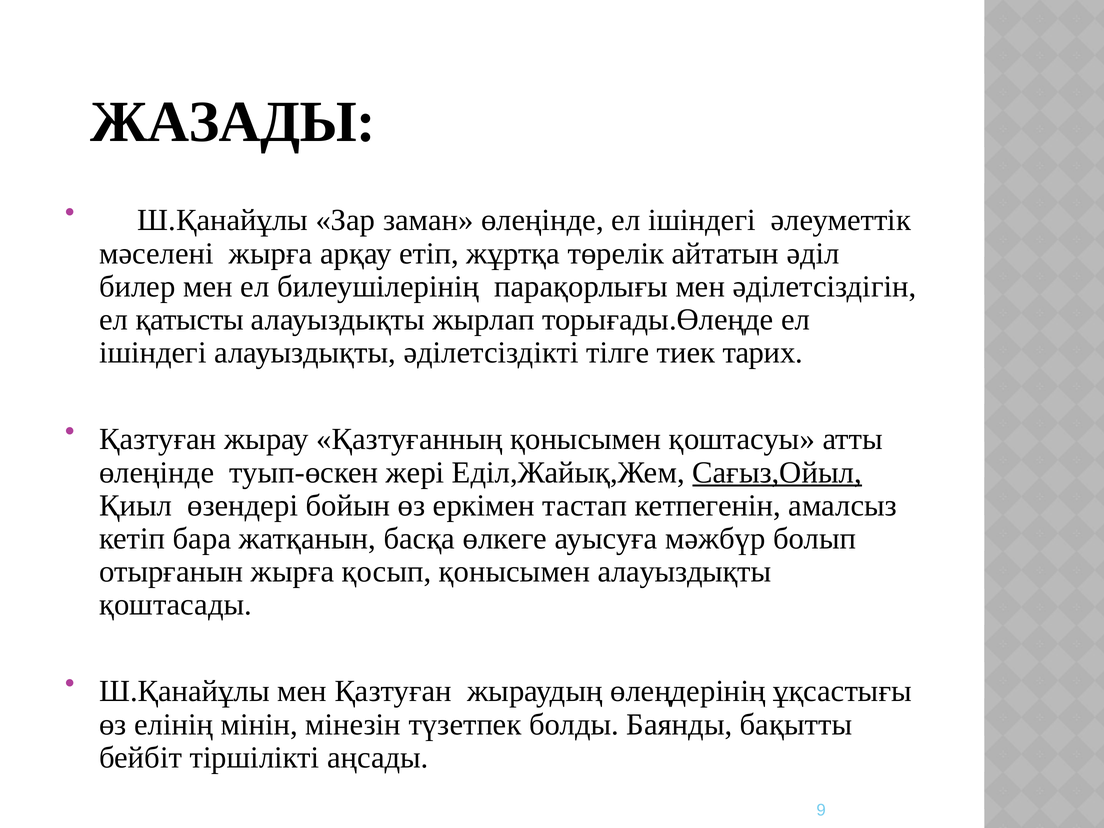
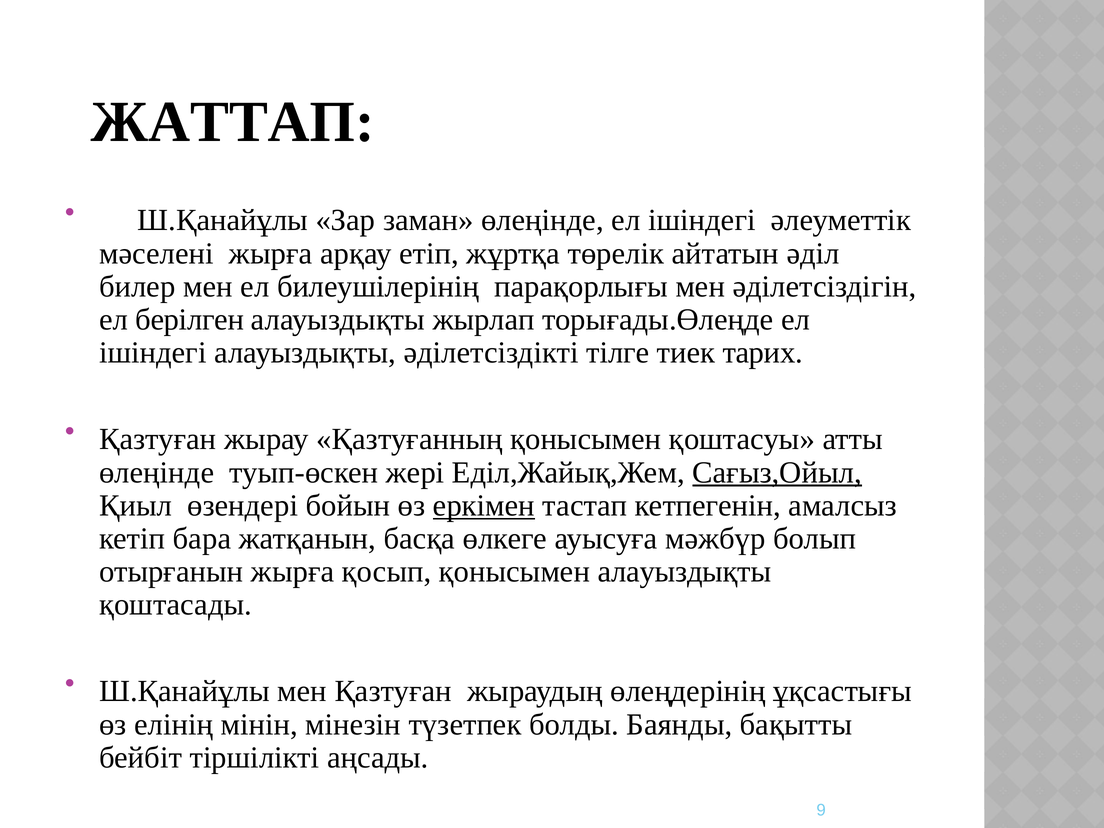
ЖАЗАДЫ: ЖАЗАДЫ -> ЖАТТАП
қатысты: қатысты -> берілген
еркімен underline: none -> present
